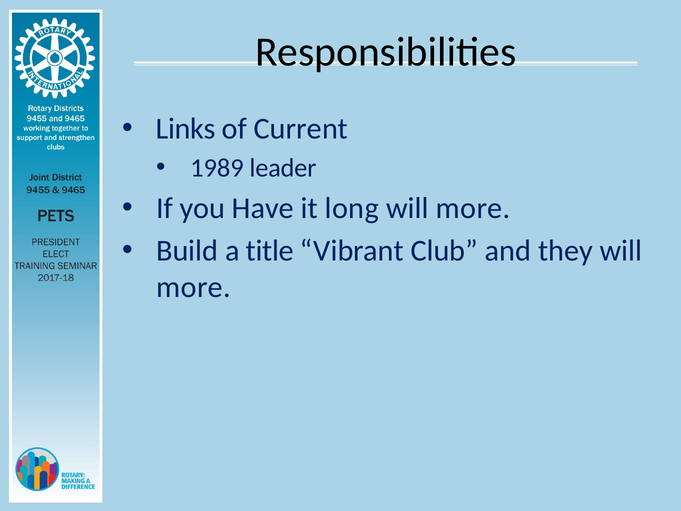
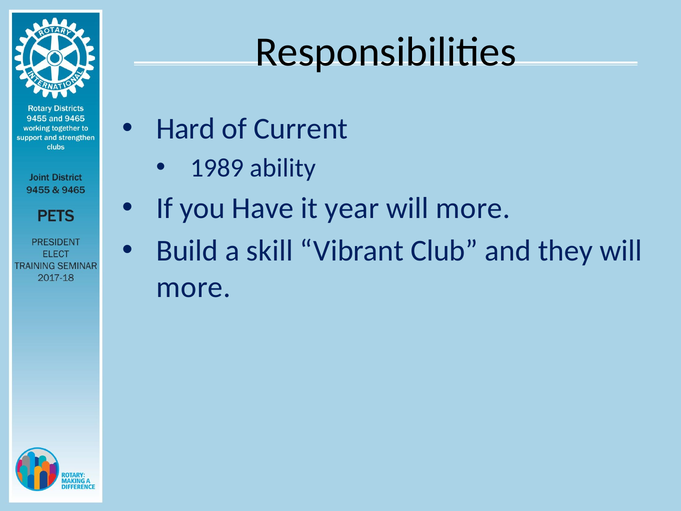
Links: Links -> Hard
leader: leader -> ability
long: long -> year
title: title -> skill
